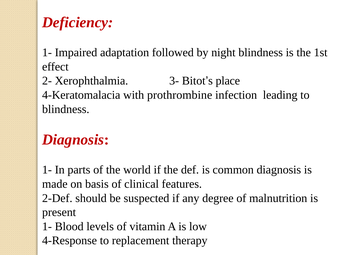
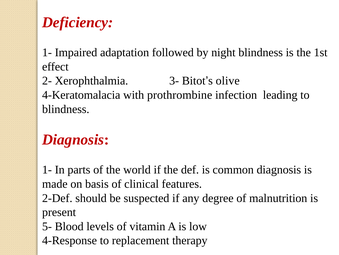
place: place -> olive
1- at (47, 226): 1- -> 5-
